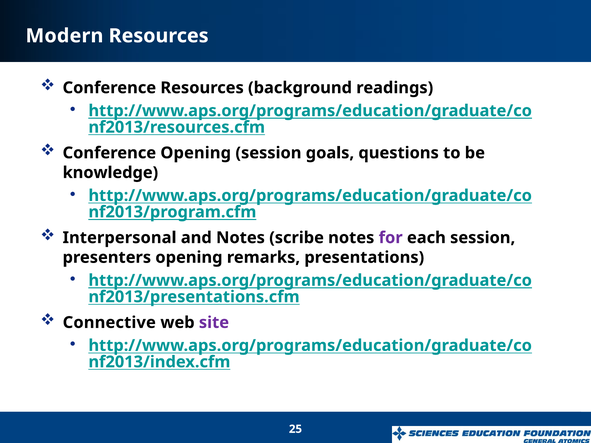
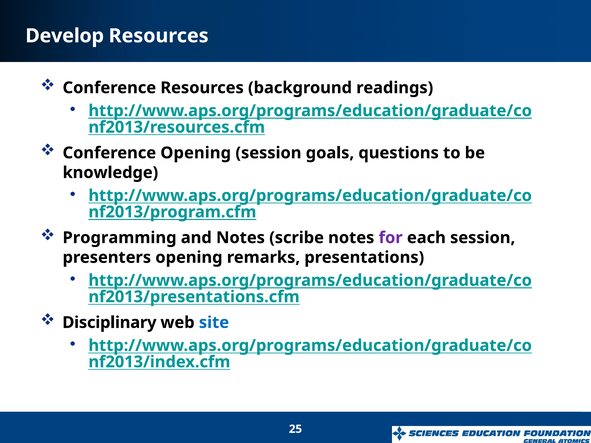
Modern: Modern -> Develop
Interpersonal: Interpersonal -> Programming
Connective: Connective -> Disciplinary
site colour: purple -> blue
